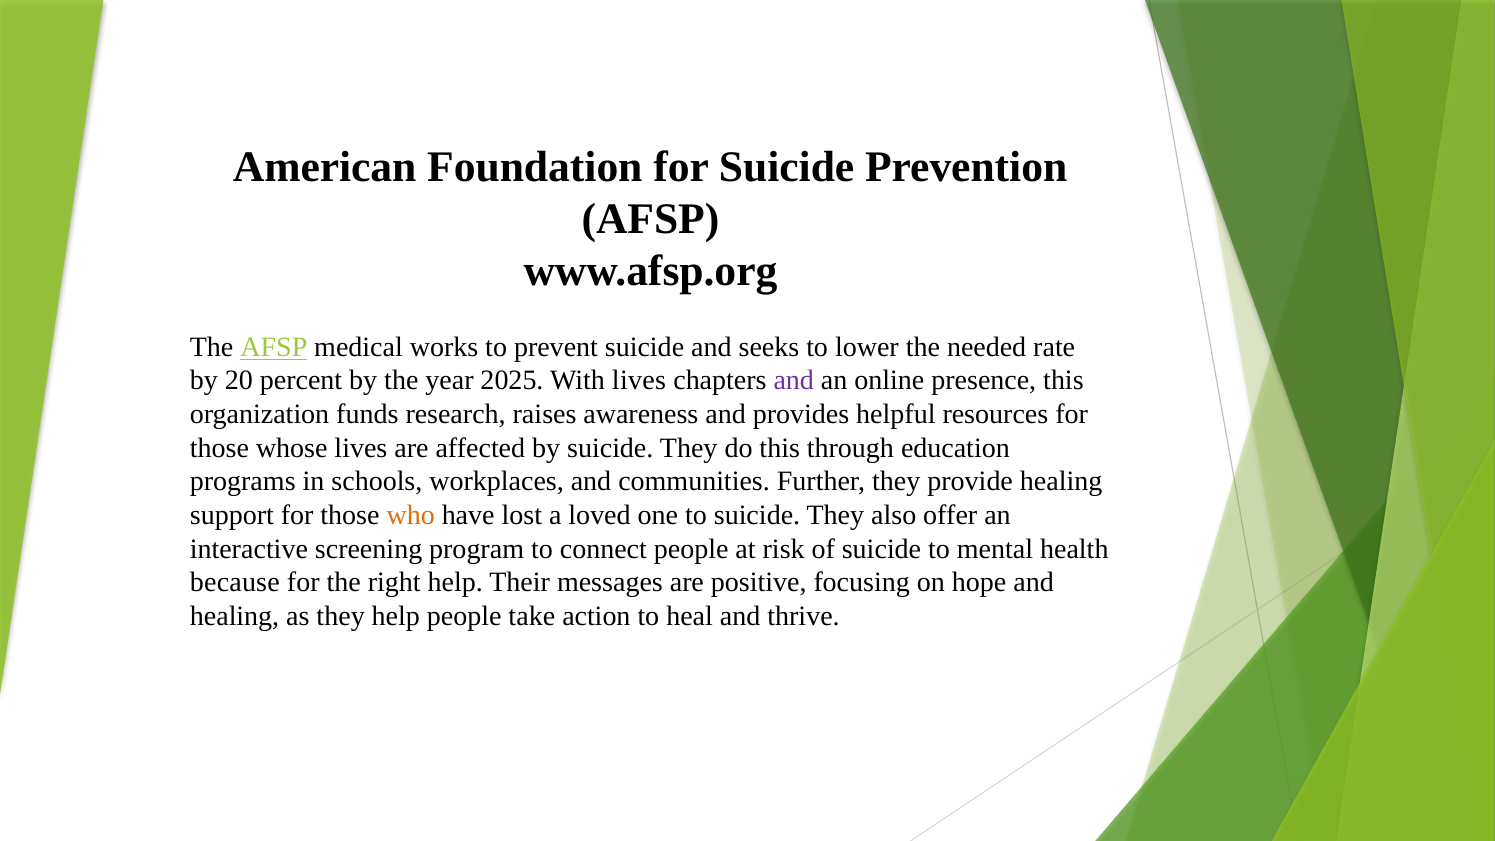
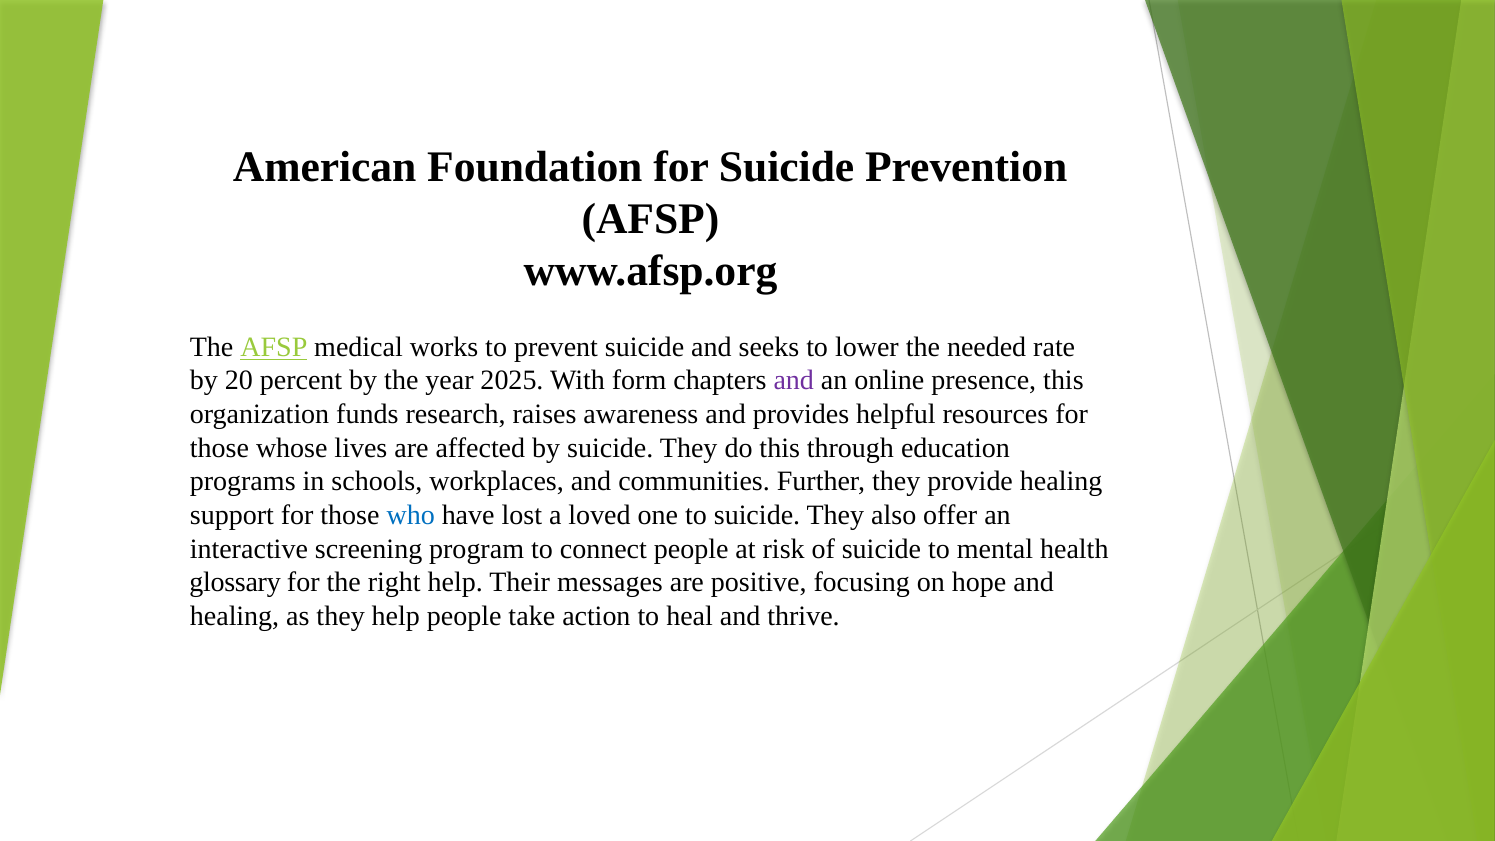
With lives: lives -> form
who colour: orange -> blue
because: because -> glossary
